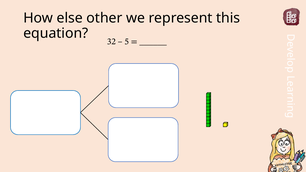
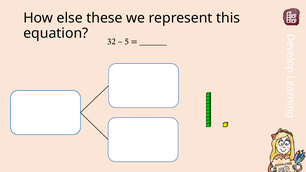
other: other -> these
